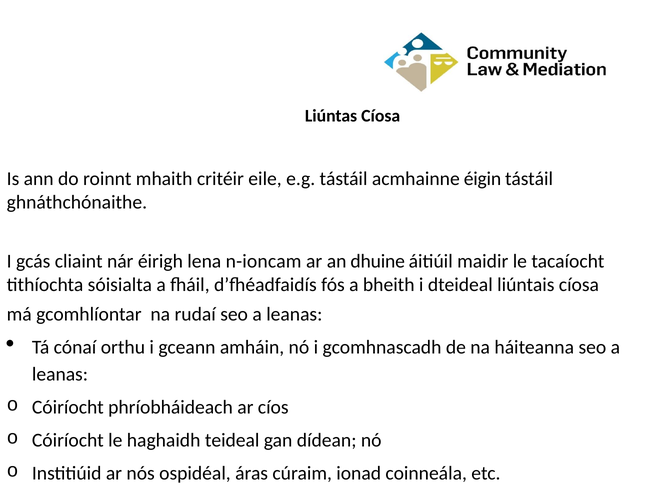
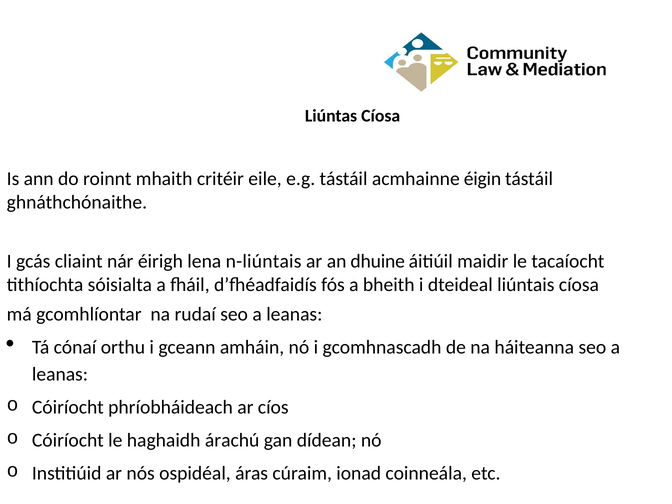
n-ioncam: n-ioncam -> n-liúntais
teideal: teideal -> árachú
